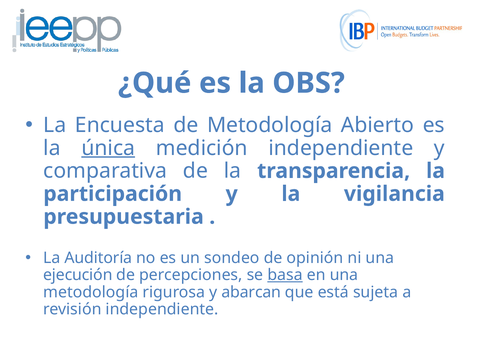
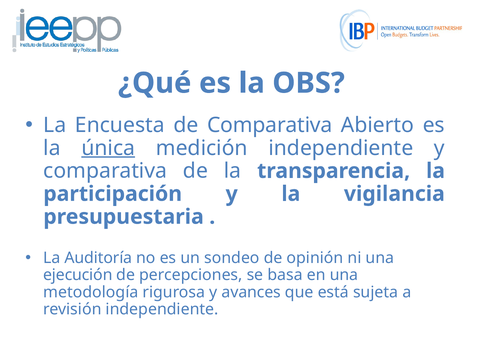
de Metodología: Metodología -> Comparativa
basa underline: present -> none
abarcan: abarcan -> avances
